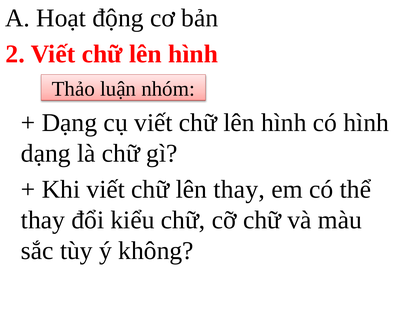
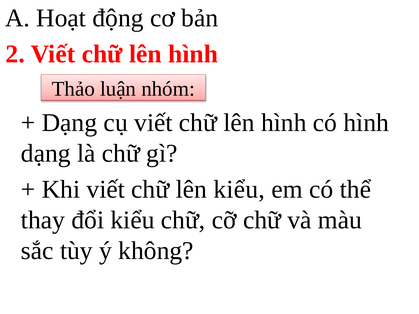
lên thay: thay -> kiểu
